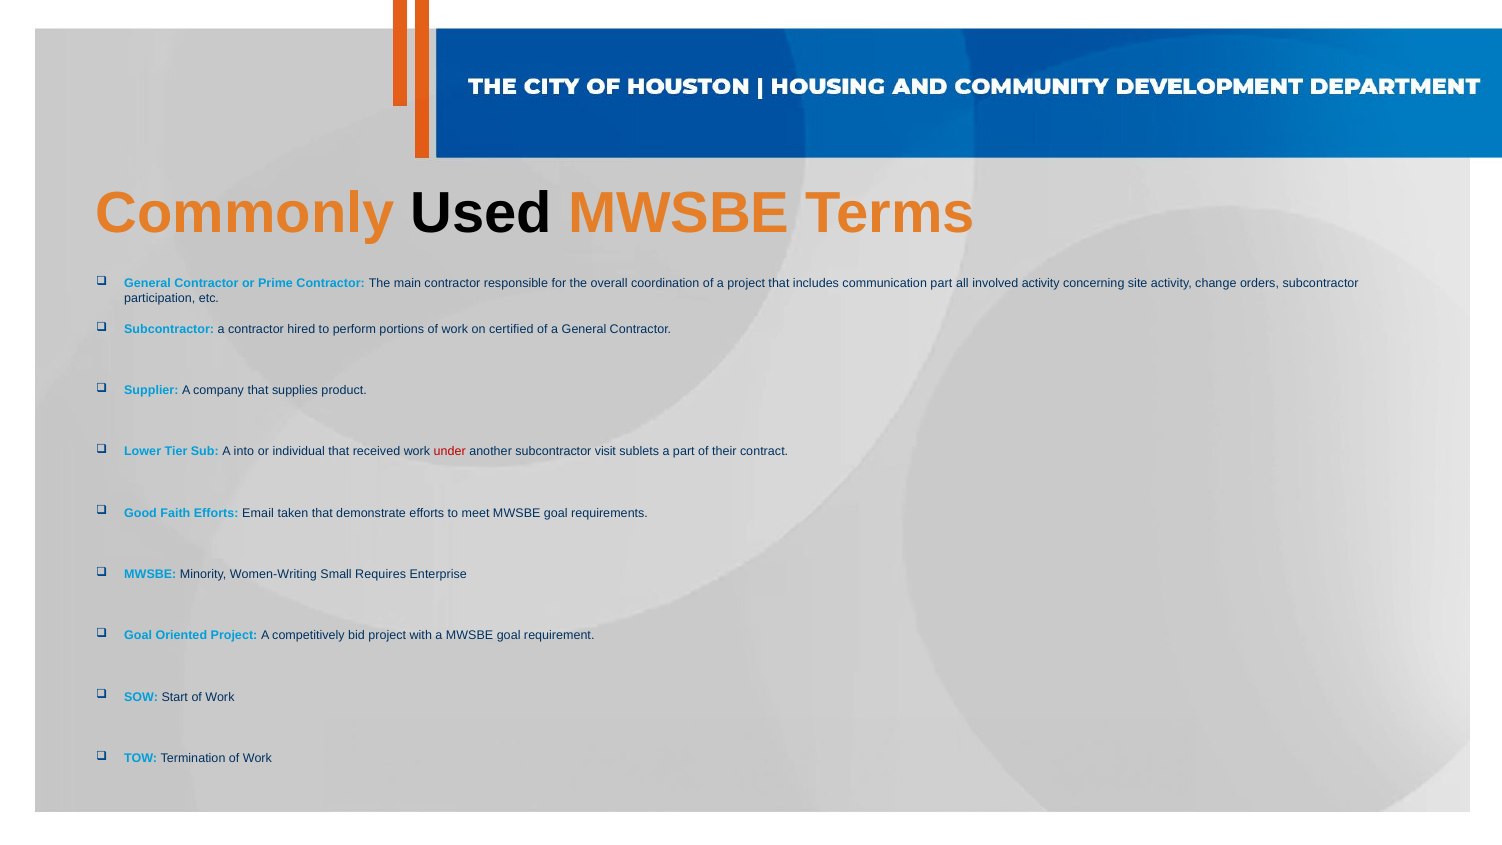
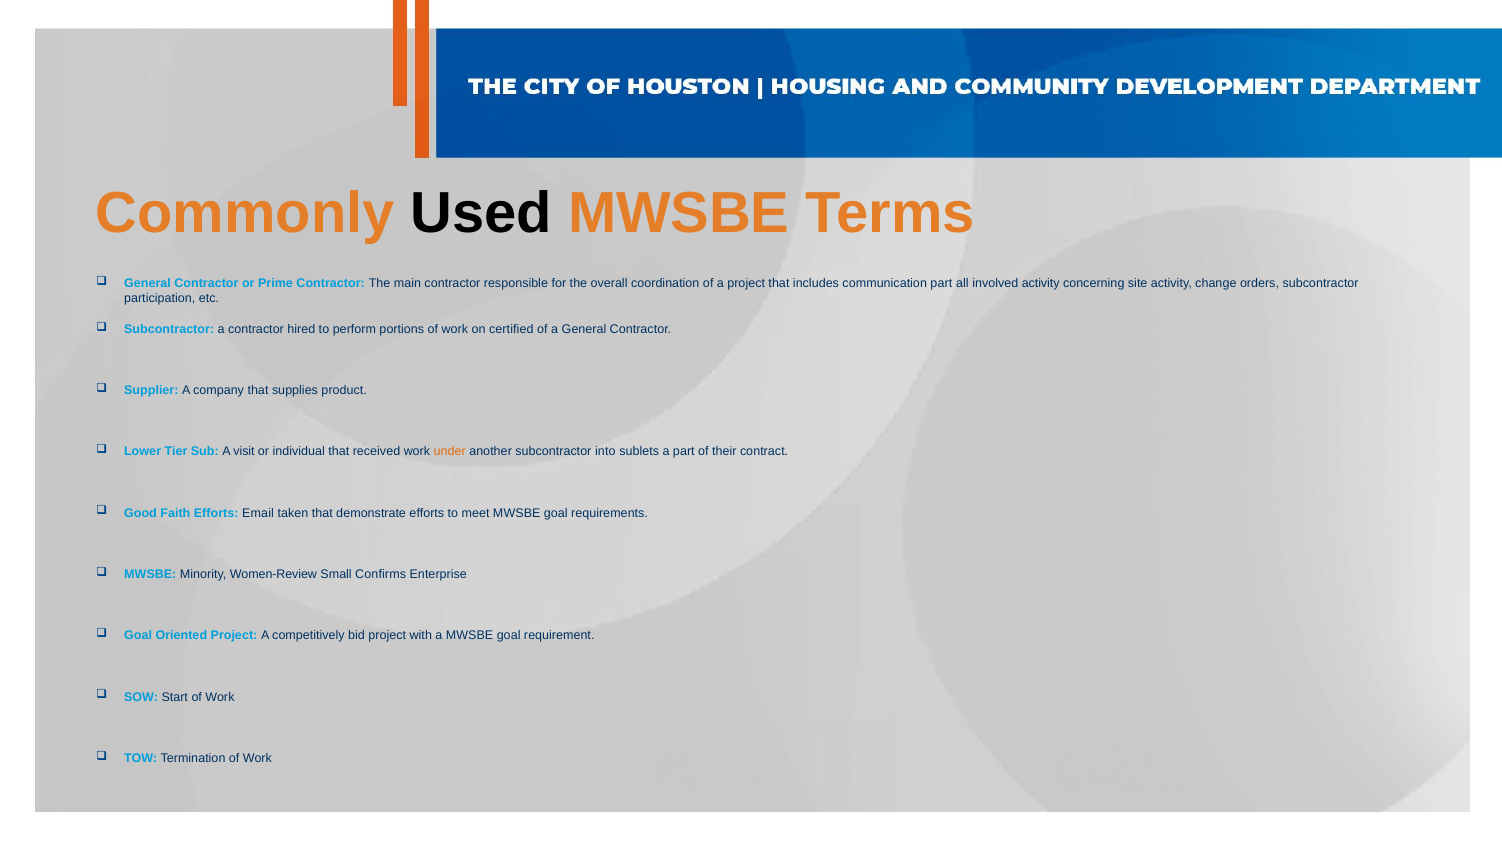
into: into -> visit
under colour: red -> orange
visit: visit -> into
Women-Writing: Women-Writing -> Women-Review
Requires: Requires -> Confirms
